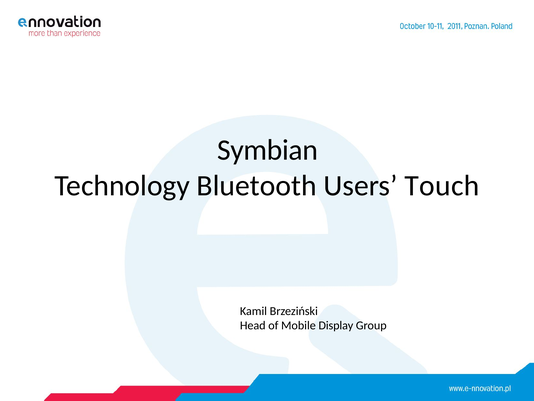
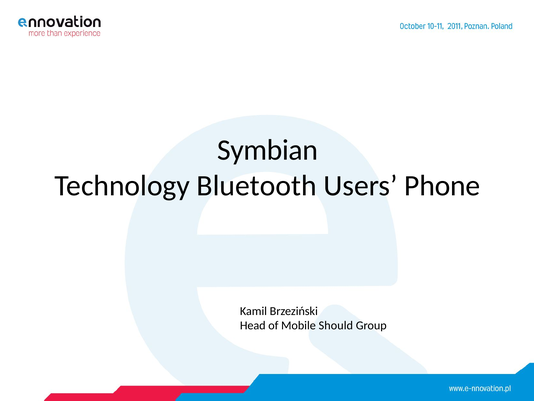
Touch: Touch -> Phone
Display: Display -> Should
